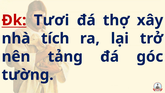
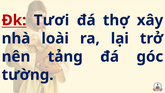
tích: tích -> loài
